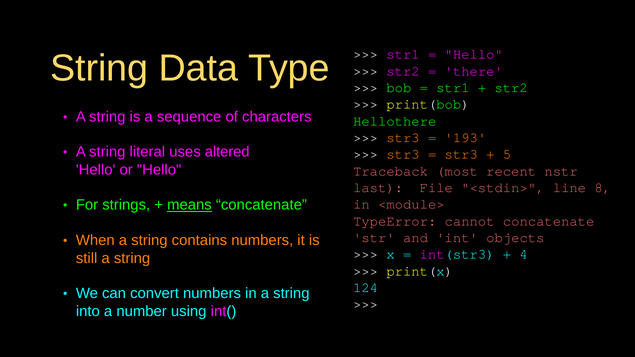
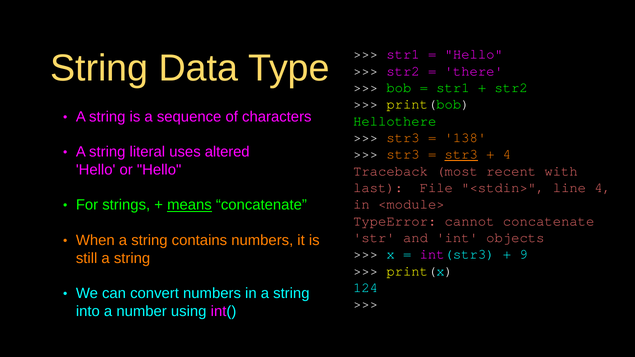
193: 193 -> 138
str3 at (461, 154) underline: none -> present
5 at (507, 154): 5 -> 4
nstr: nstr -> with
line 8: 8 -> 4
4: 4 -> 9
